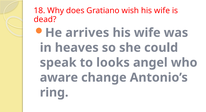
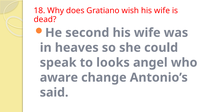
arrives: arrives -> second
ring: ring -> said
